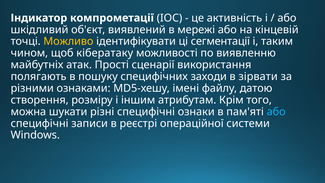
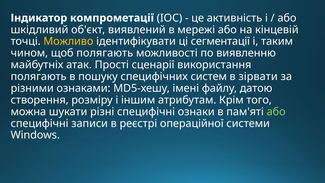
щоб кібератаку: кібератаку -> полягають
заходи: заходи -> систем
або at (276, 112) colour: light blue -> light green
